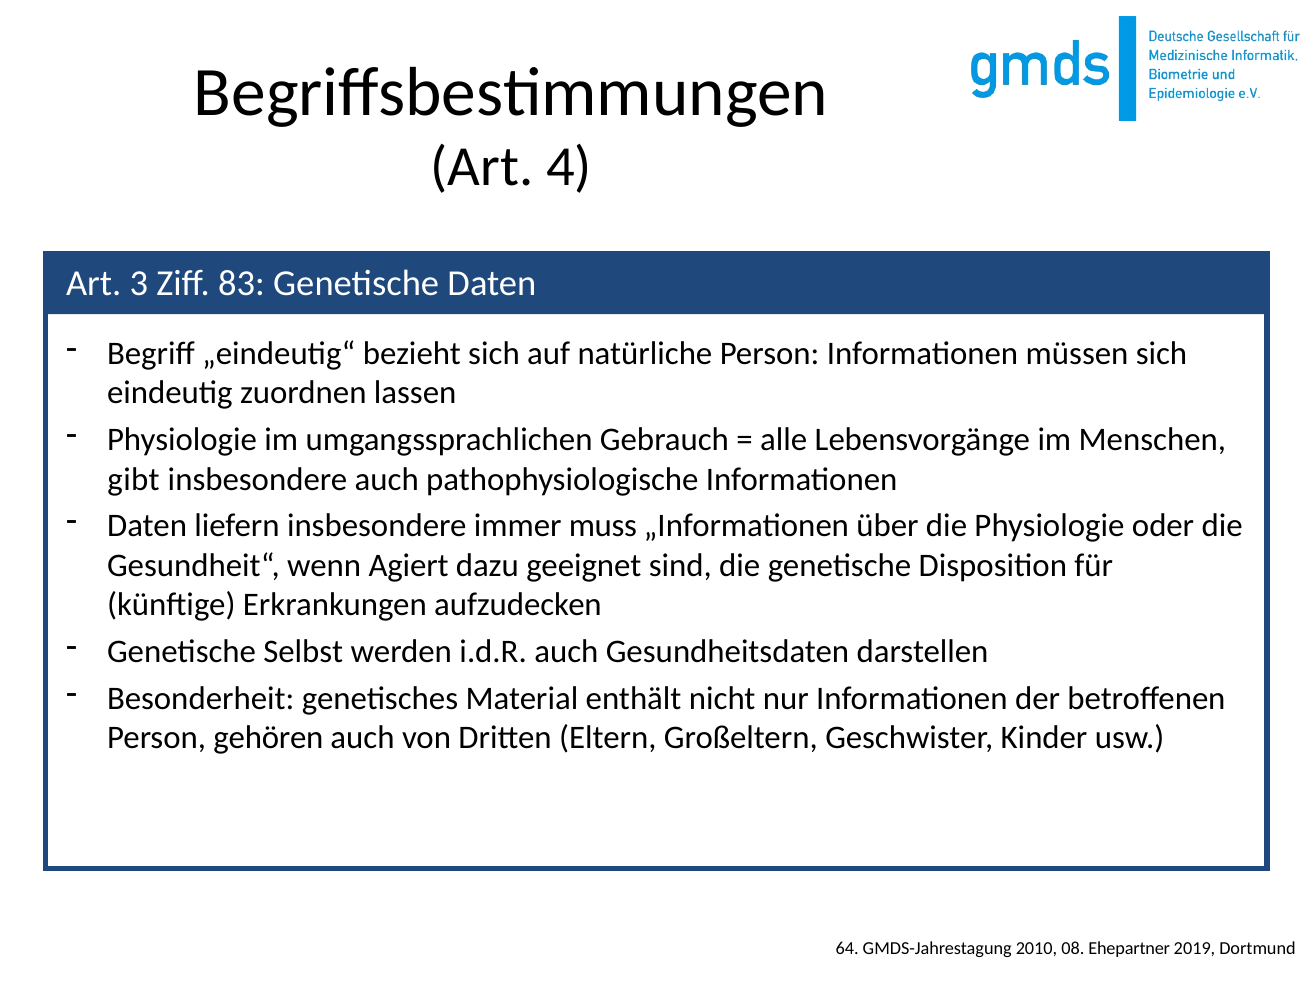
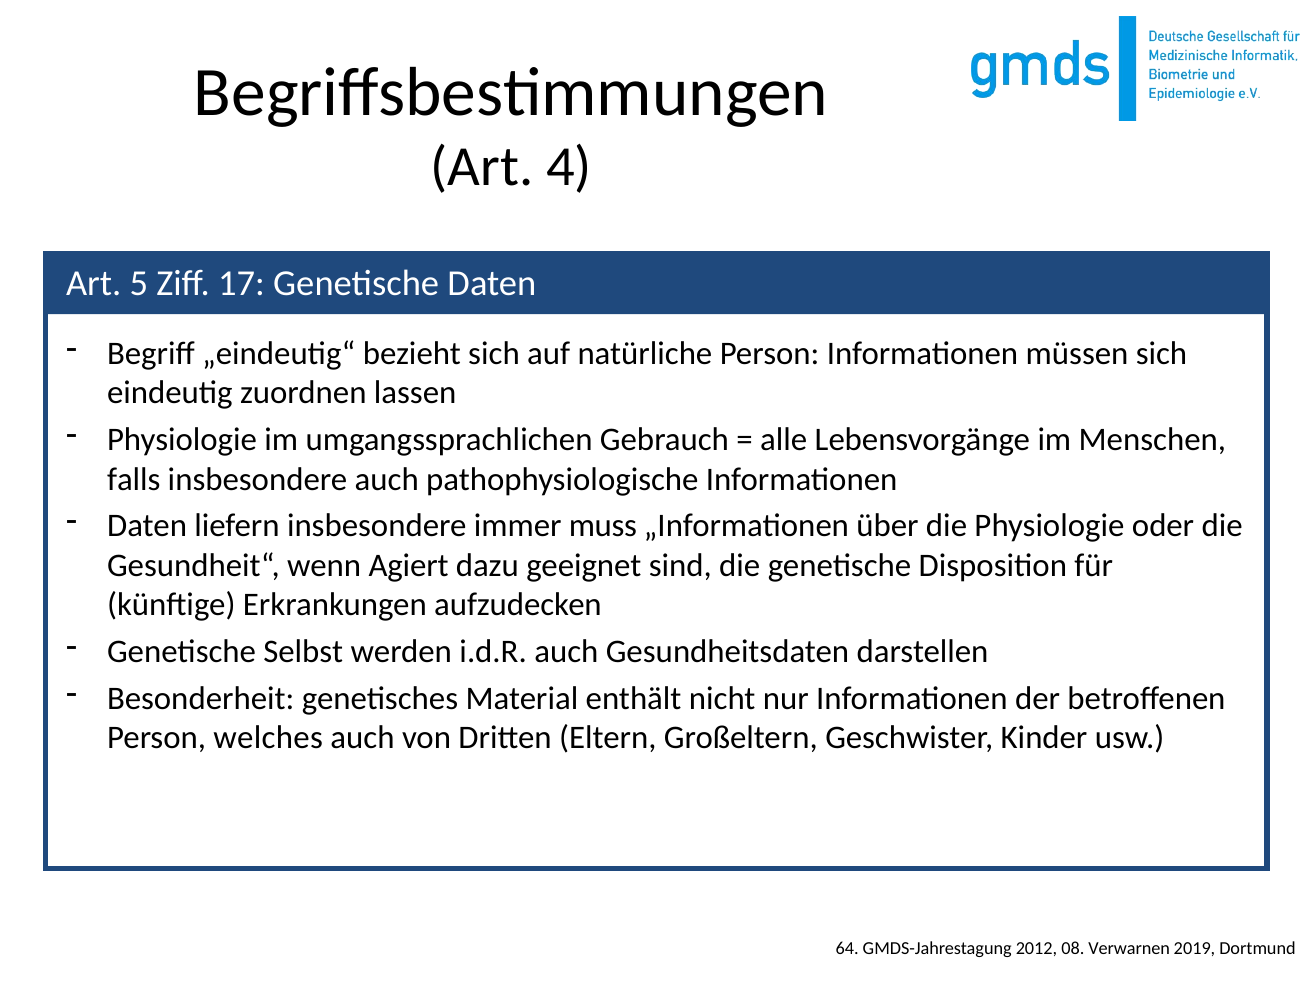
3: 3 -> 5
83: 83 -> 17
gibt: gibt -> falls
gehören: gehören -> welches
2010: 2010 -> 2012
Ehepartner: Ehepartner -> Verwarnen
